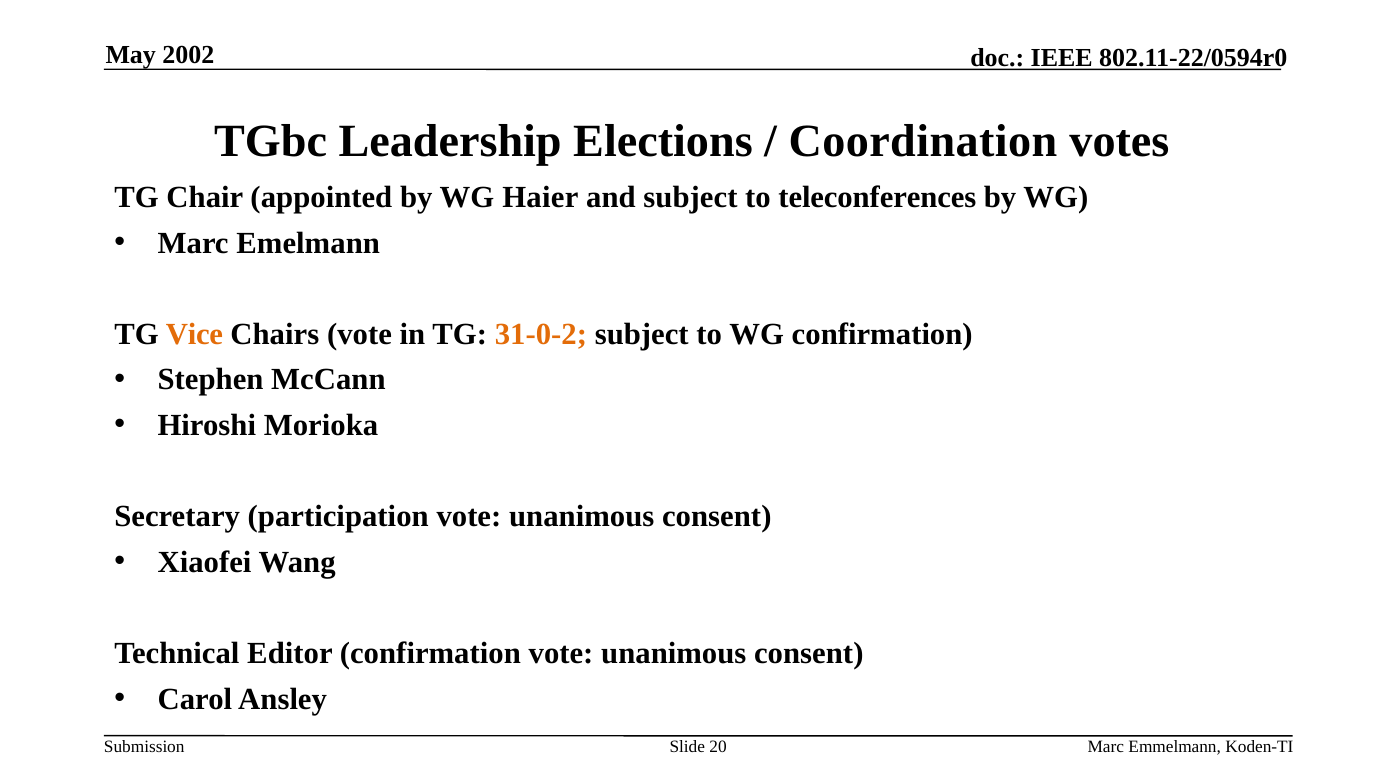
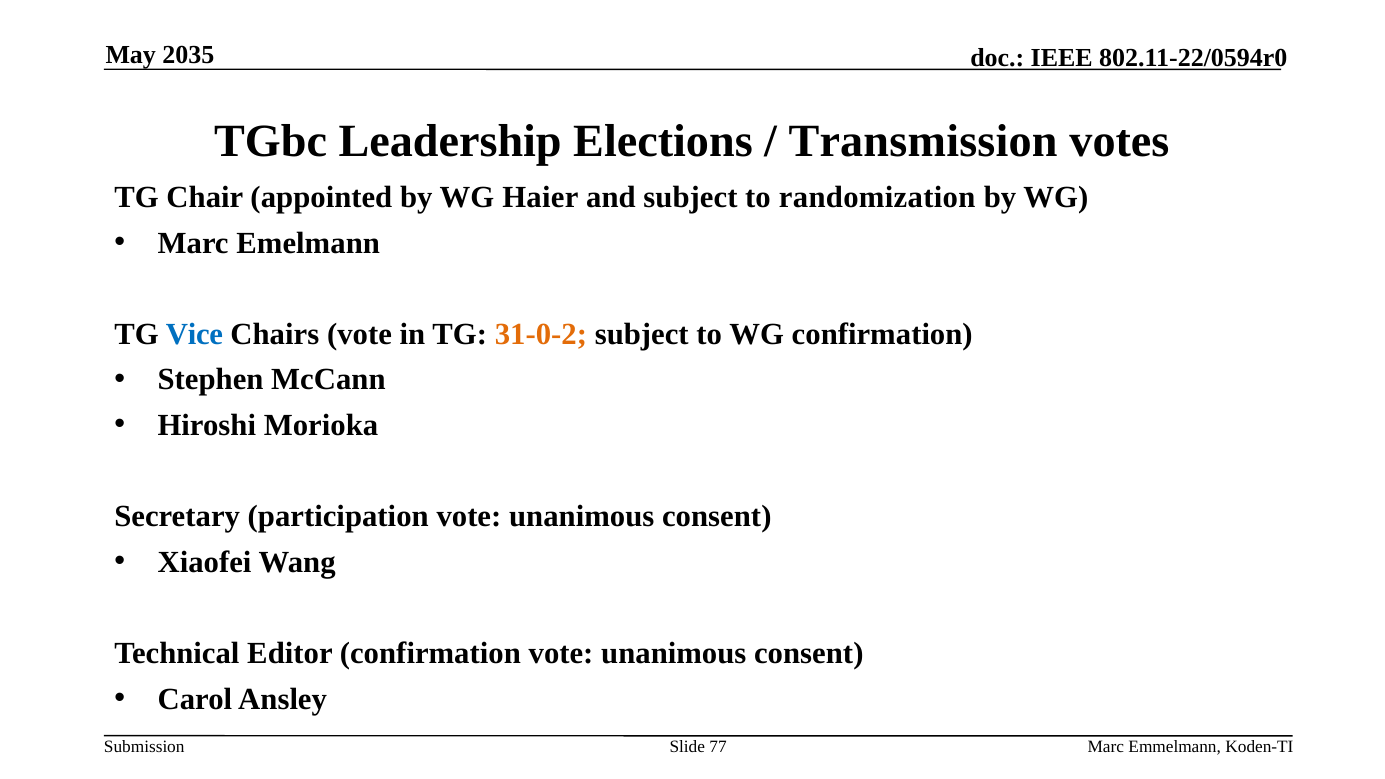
2002: 2002 -> 2035
Coordination: Coordination -> Transmission
teleconferences: teleconferences -> randomization
Vice colour: orange -> blue
20: 20 -> 77
